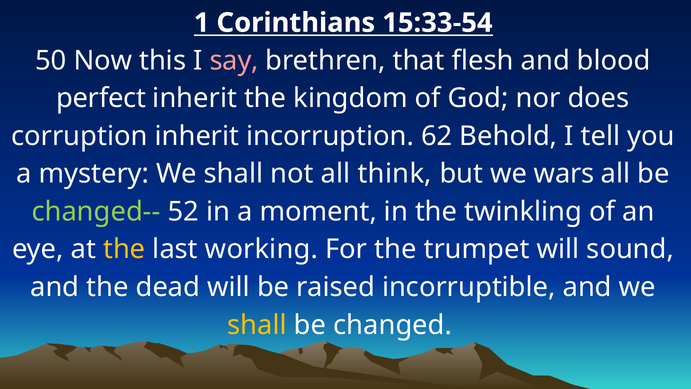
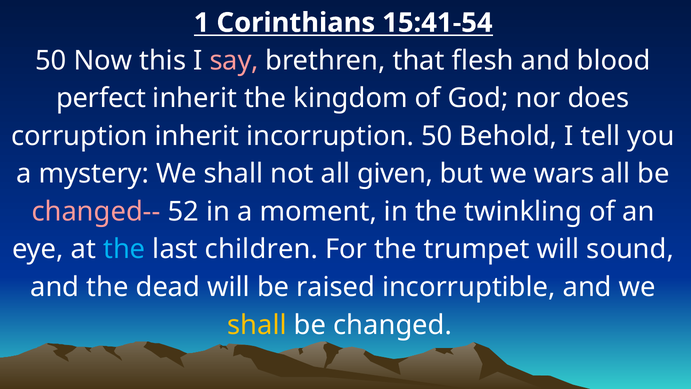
15:33-54: 15:33-54 -> 15:41-54
incorruption 62: 62 -> 50
think: think -> given
changed-- colour: light green -> pink
the at (124, 249) colour: yellow -> light blue
working: working -> children
